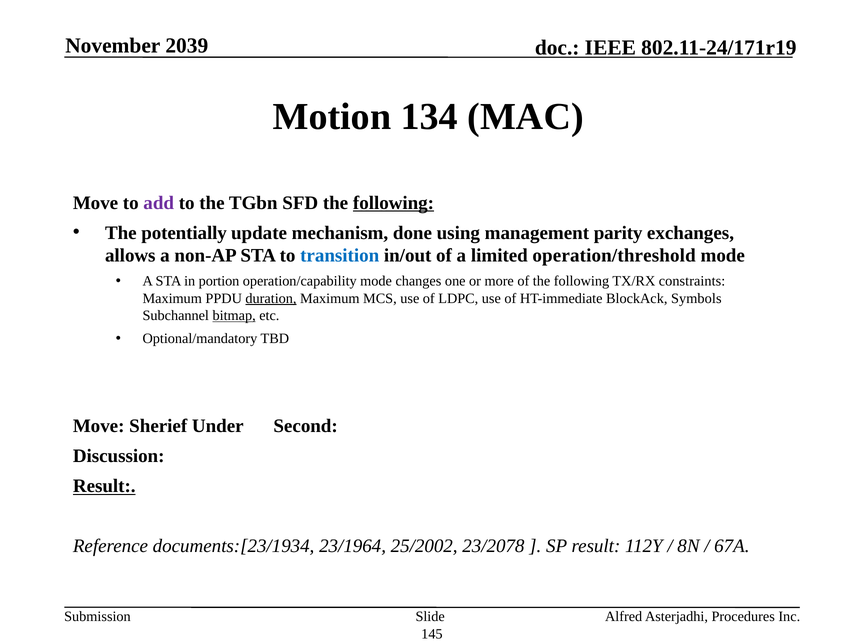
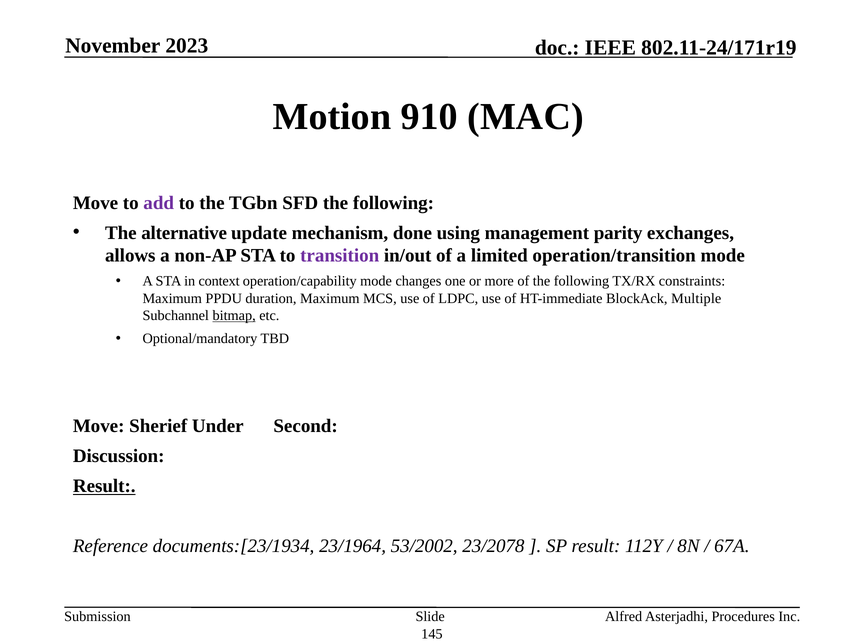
2039: 2039 -> 2023
134: 134 -> 910
following at (394, 203) underline: present -> none
potentially: potentially -> alternative
transition colour: blue -> purple
operation/threshold: operation/threshold -> operation/transition
portion: portion -> context
duration underline: present -> none
Symbols: Symbols -> Multiple
25/2002: 25/2002 -> 53/2002
